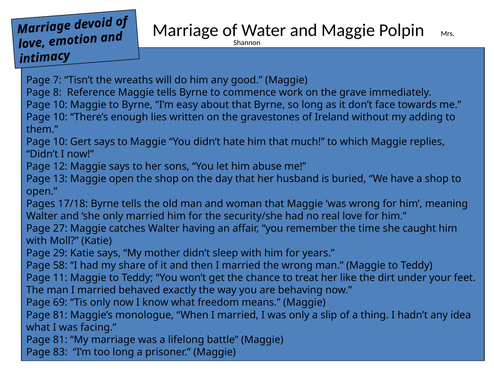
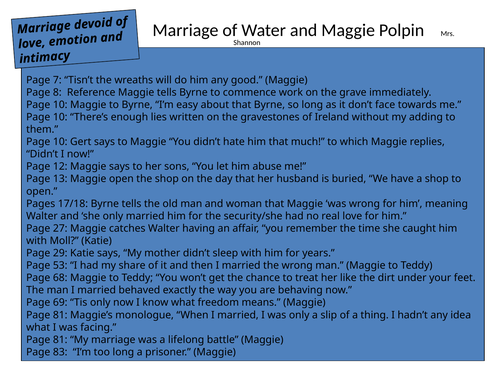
58: 58 -> 53
11: 11 -> 68
